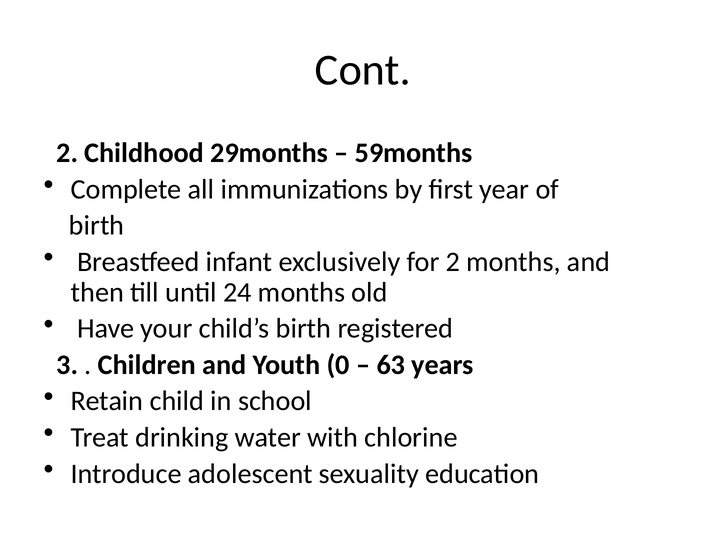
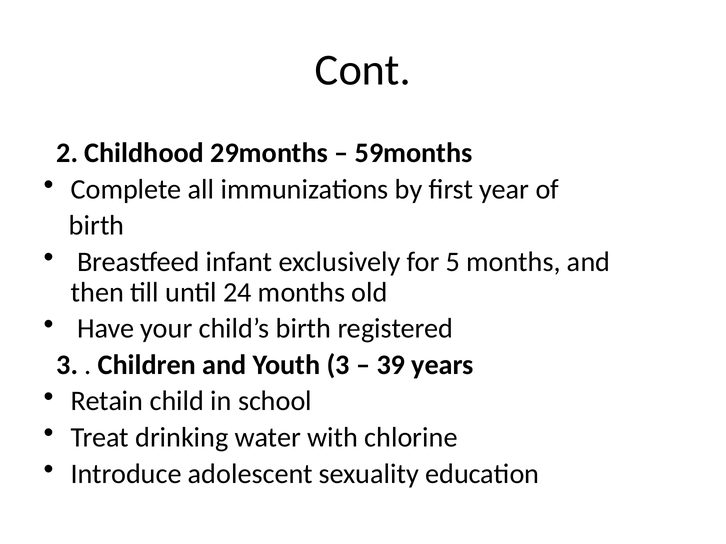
for 2: 2 -> 5
Youth 0: 0 -> 3
63: 63 -> 39
